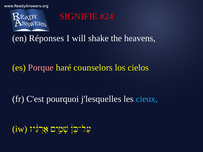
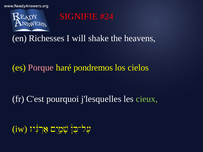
Réponses: Réponses -> Richesses
counselors: counselors -> pondremos
cieux colour: light blue -> light green
